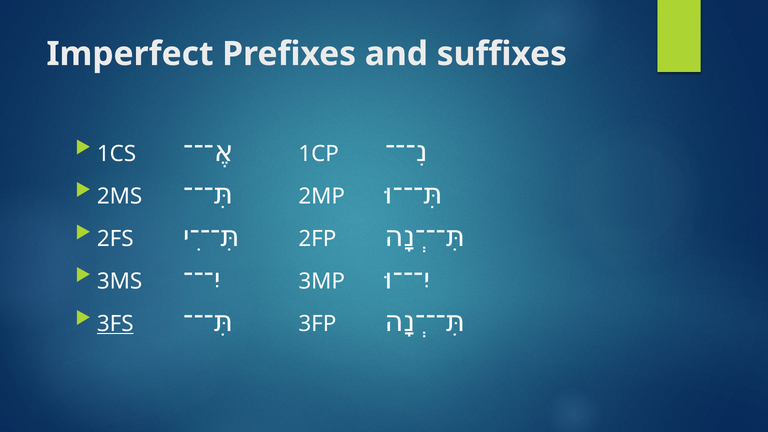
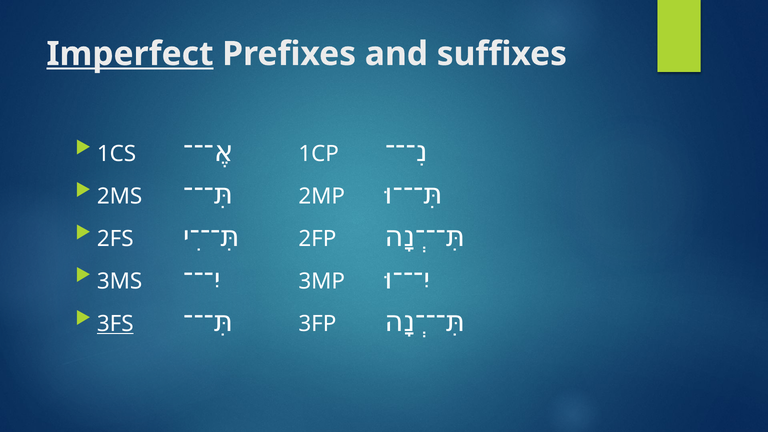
Imperfect underline: none -> present
